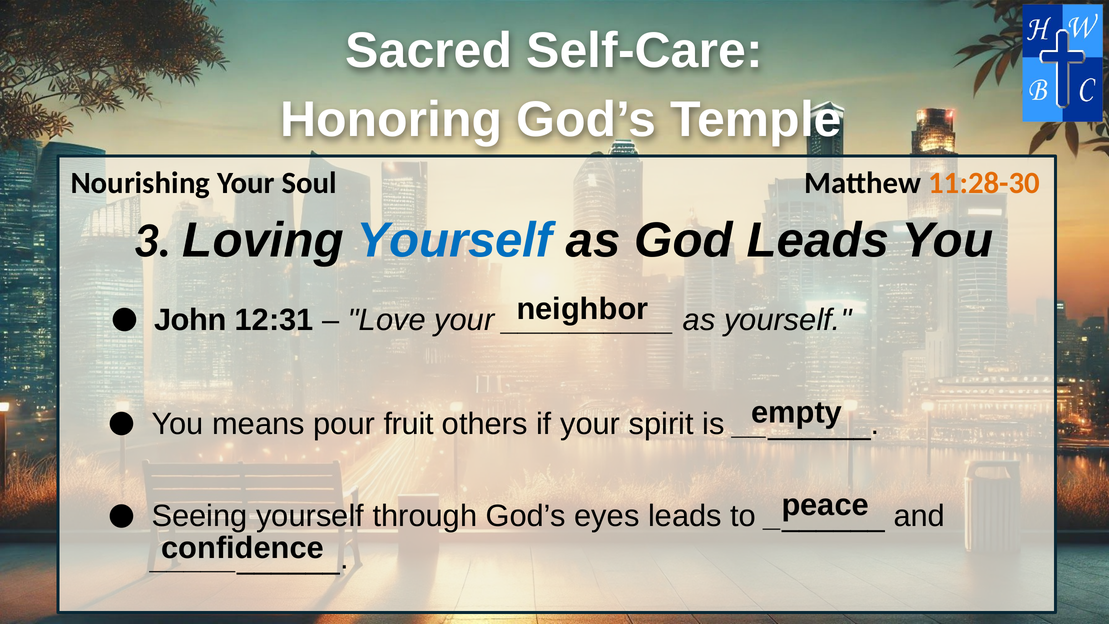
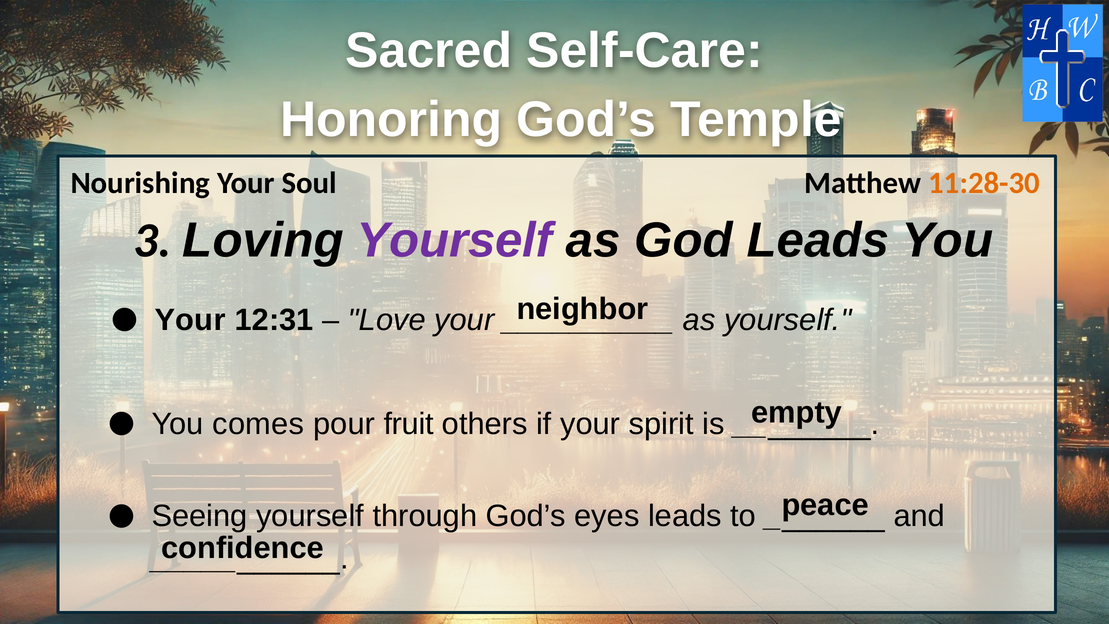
Yourself at (454, 241) colour: blue -> purple
John at (190, 320): John -> Your
means: means -> comes
